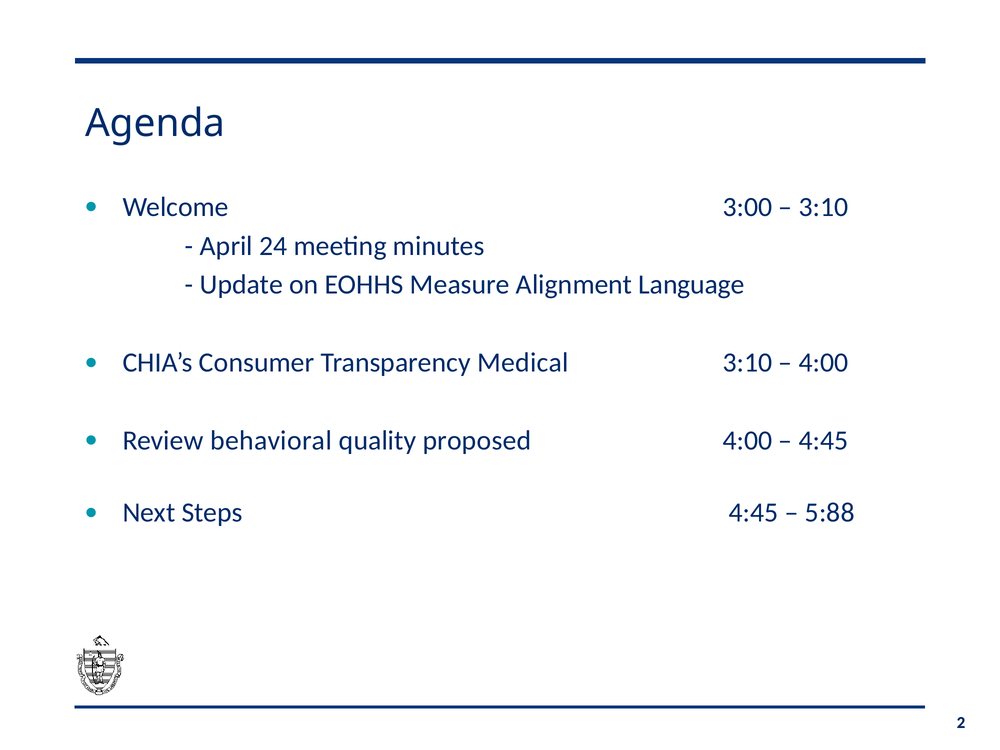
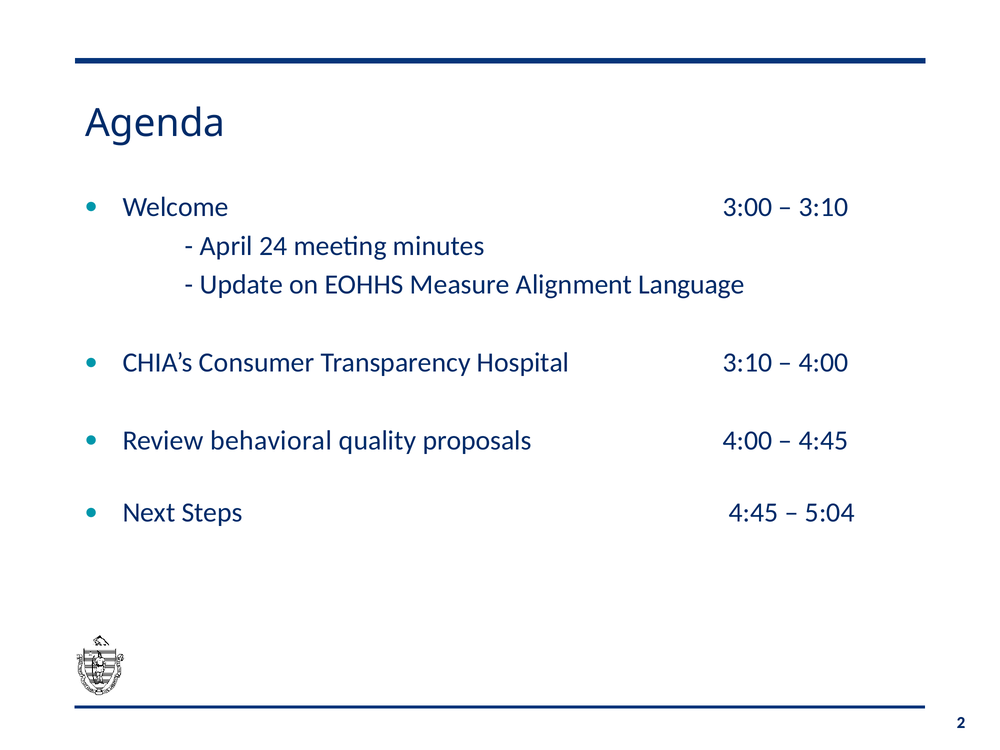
Medical: Medical -> Hospital
proposed: proposed -> proposals
5:88: 5:88 -> 5:04
